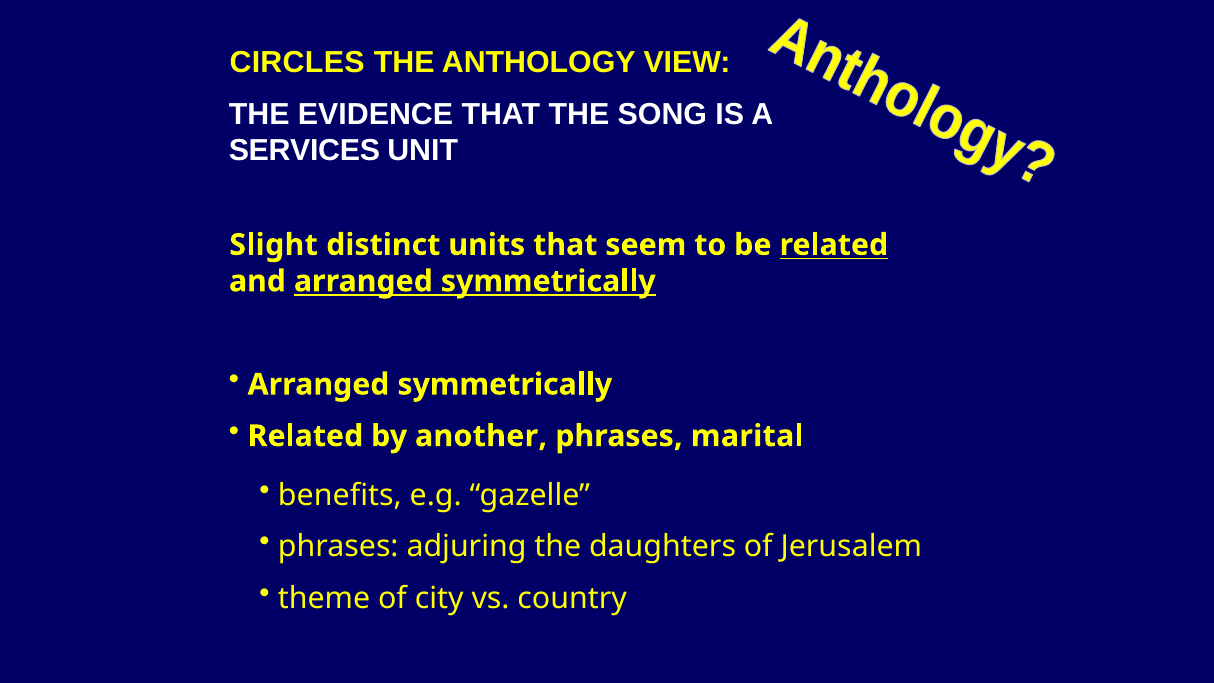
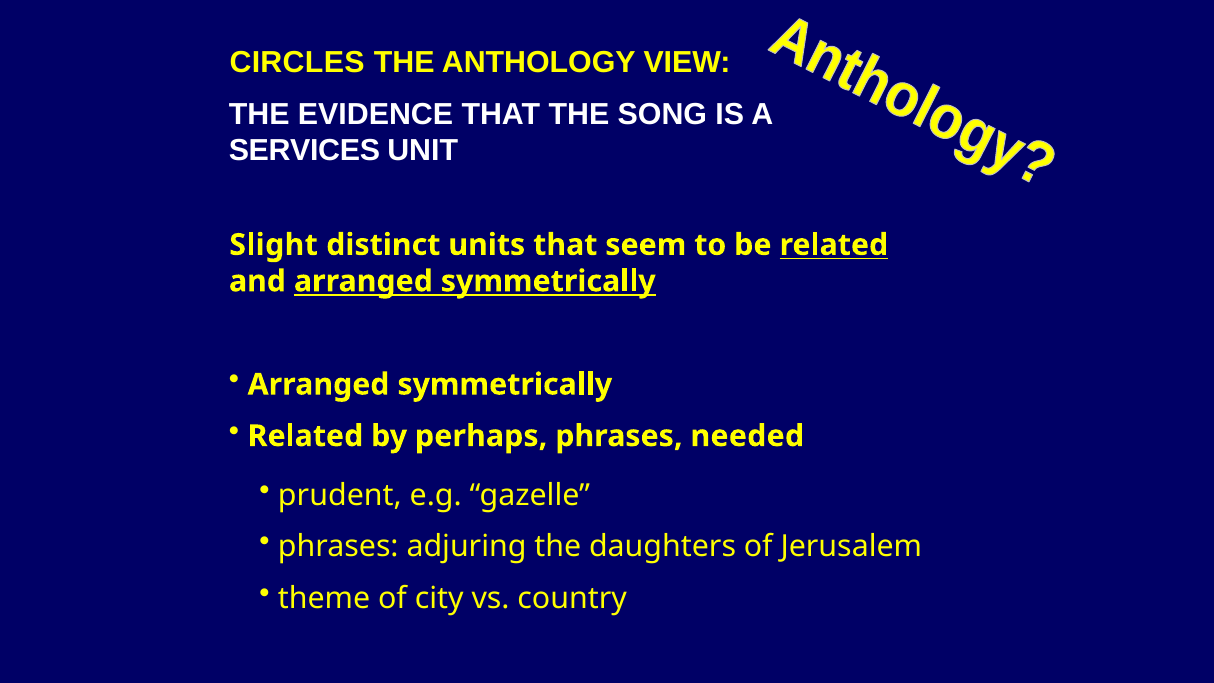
another: another -> perhaps
marital: marital -> needed
benefits: benefits -> prudent
